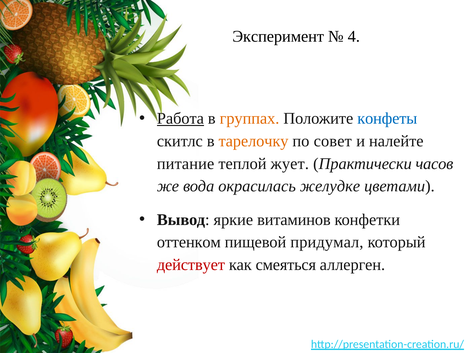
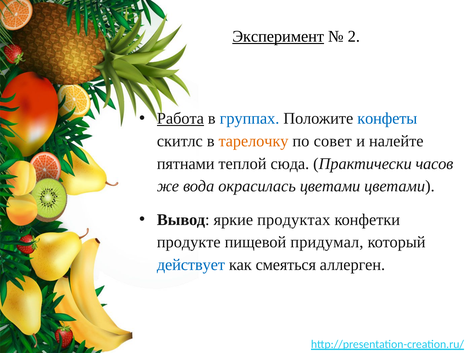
Эксперимент underline: none -> present
4: 4 -> 2
группах colour: orange -> blue
питание: питание -> пятнами
жует: жует -> сюда
окрасилась желудке: желудке -> цветами
витаминов: витаминов -> продуктах
оттенком: оттенком -> продукте
действует colour: red -> blue
